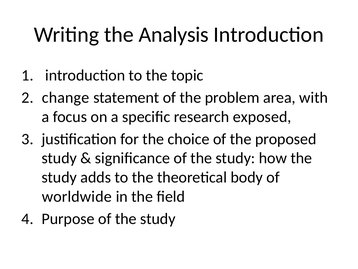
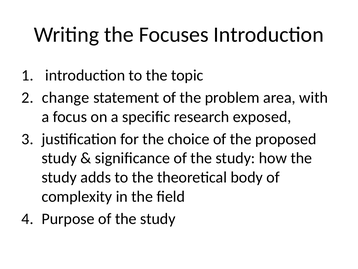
Analysis: Analysis -> Focuses
worldwide: worldwide -> complexity
